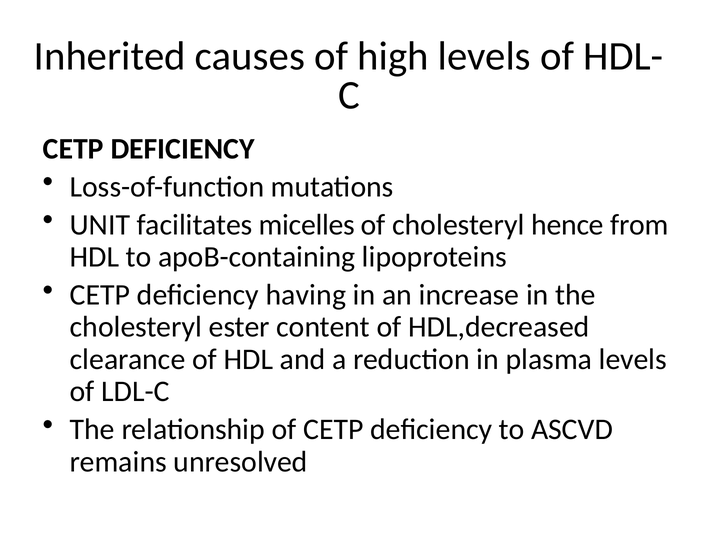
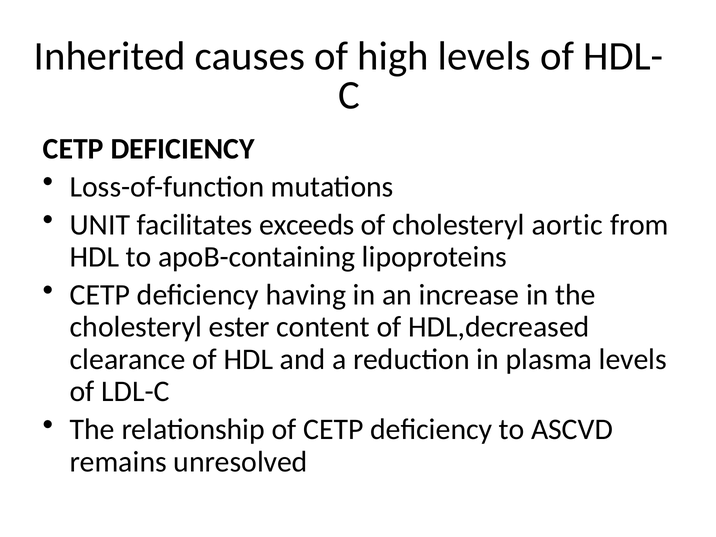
micelles: micelles -> exceeds
hence: hence -> aortic
